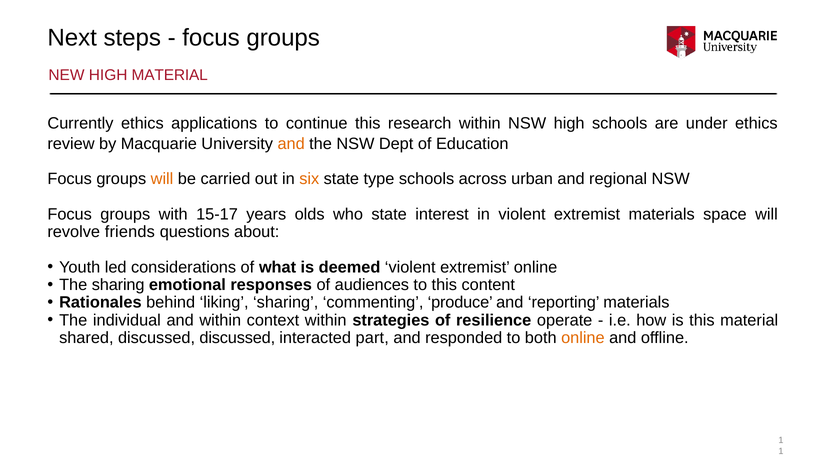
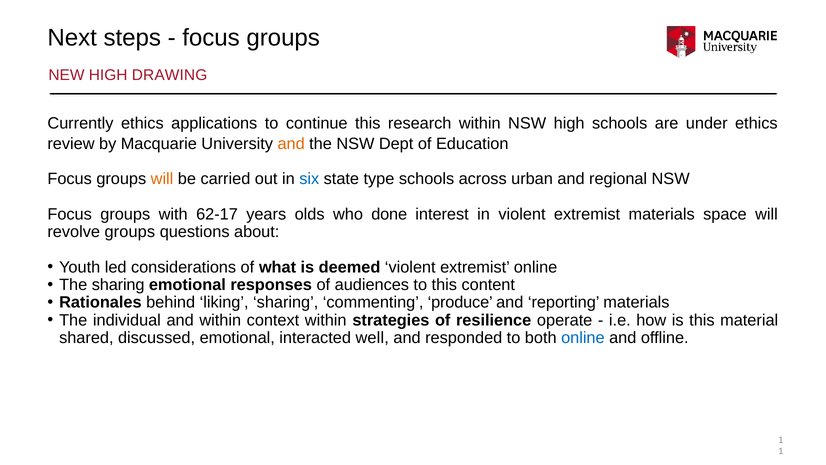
HIGH MATERIAL: MATERIAL -> DRAWING
six colour: orange -> blue
15-17: 15-17 -> 62-17
who state: state -> done
revolve friends: friends -> groups
discussed discussed: discussed -> emotional
part: part -> well
online at (583, 338) colour: orange -> blue
